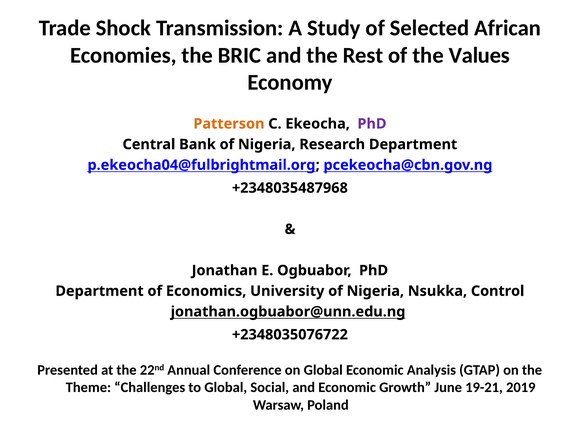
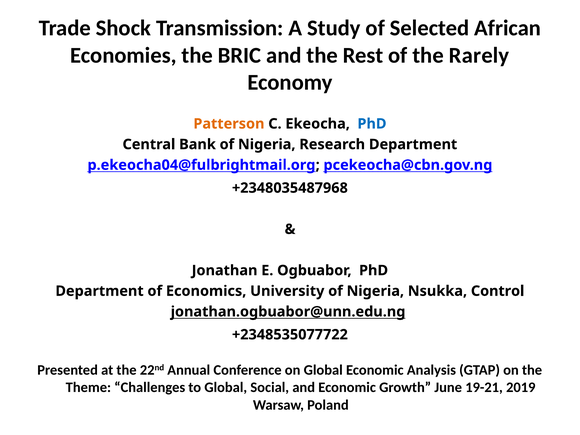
Values: Values -> Rarely
PhD at (372, 124) colour: purple -> blue
+2348035076722: +2348035076722 -> +2348535077722
